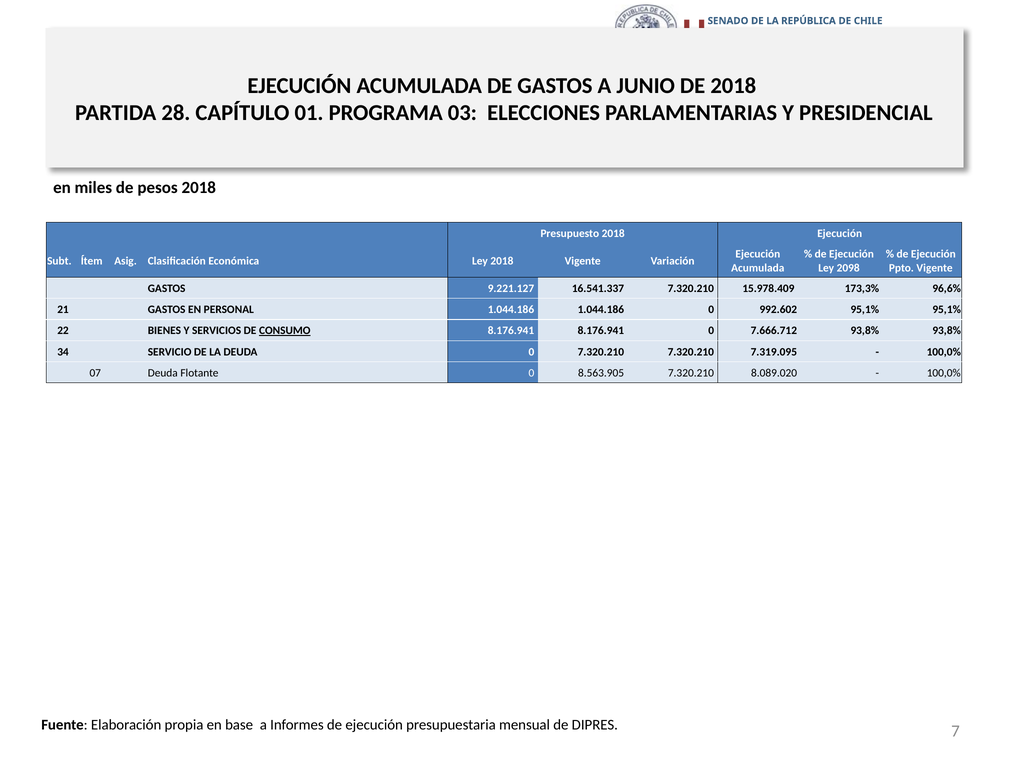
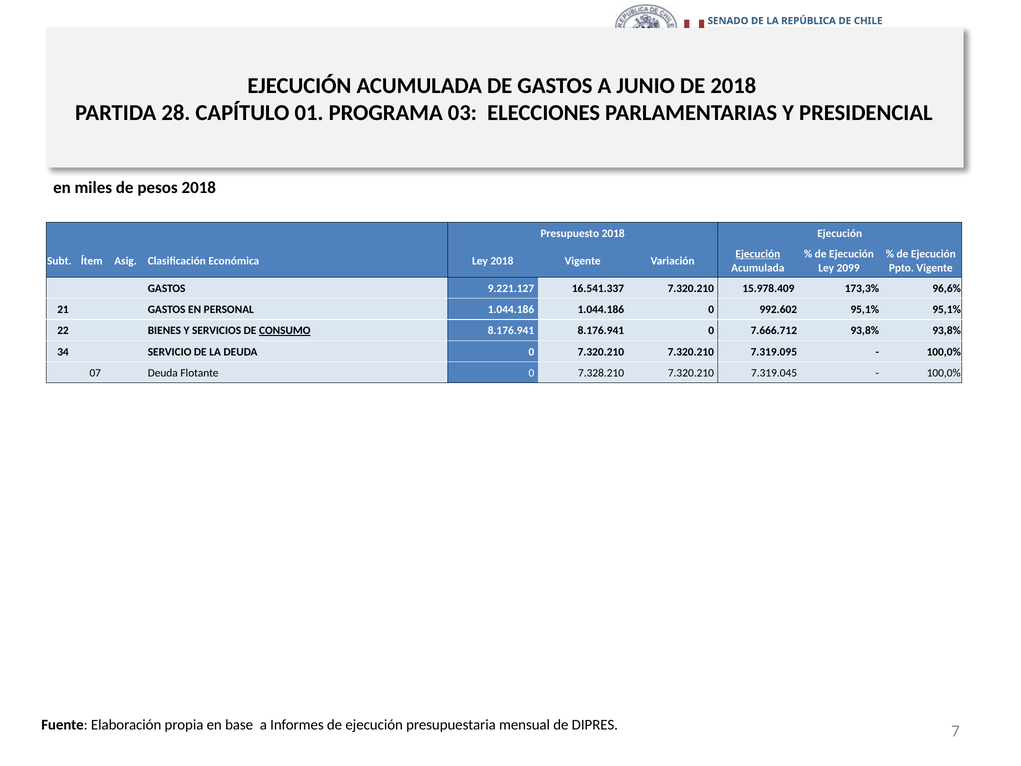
Ejecución at (758, 254) underline: none -> present
2098: 2098 -> 2099
8.563.905: 8.563.905 -> 7.328.210
8.089.020: 8.089.020 -> 7.319.045
